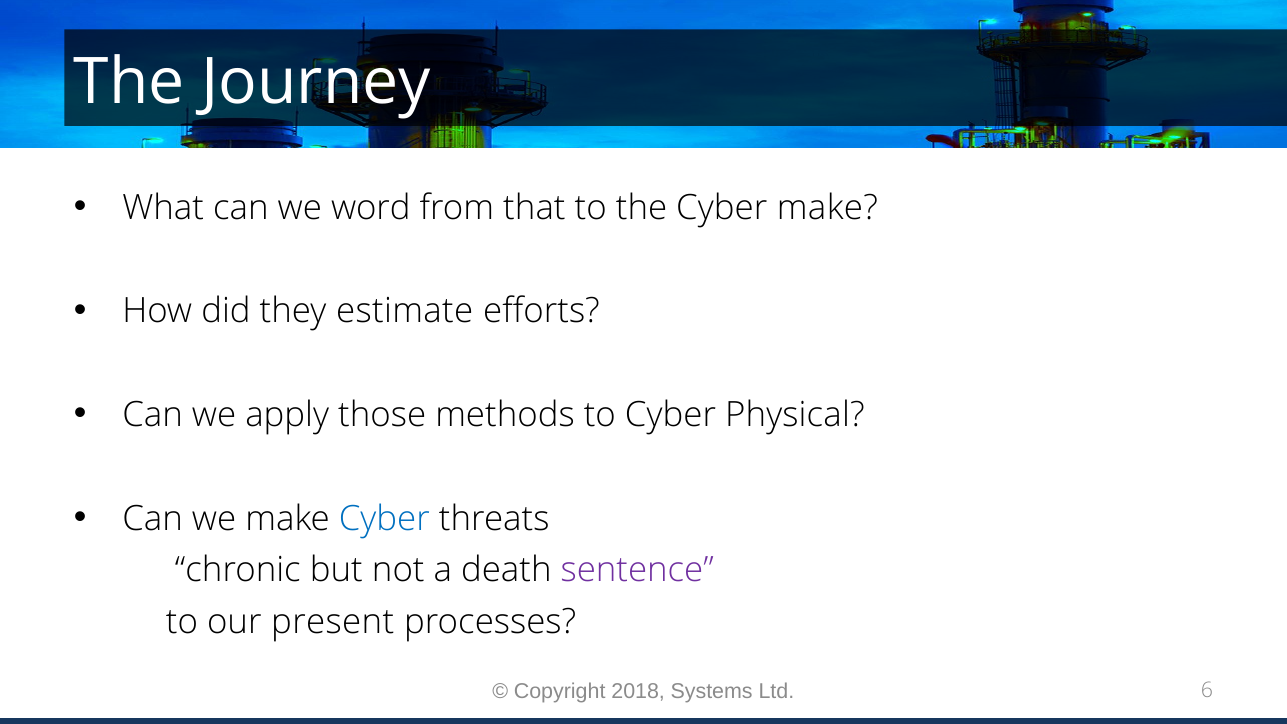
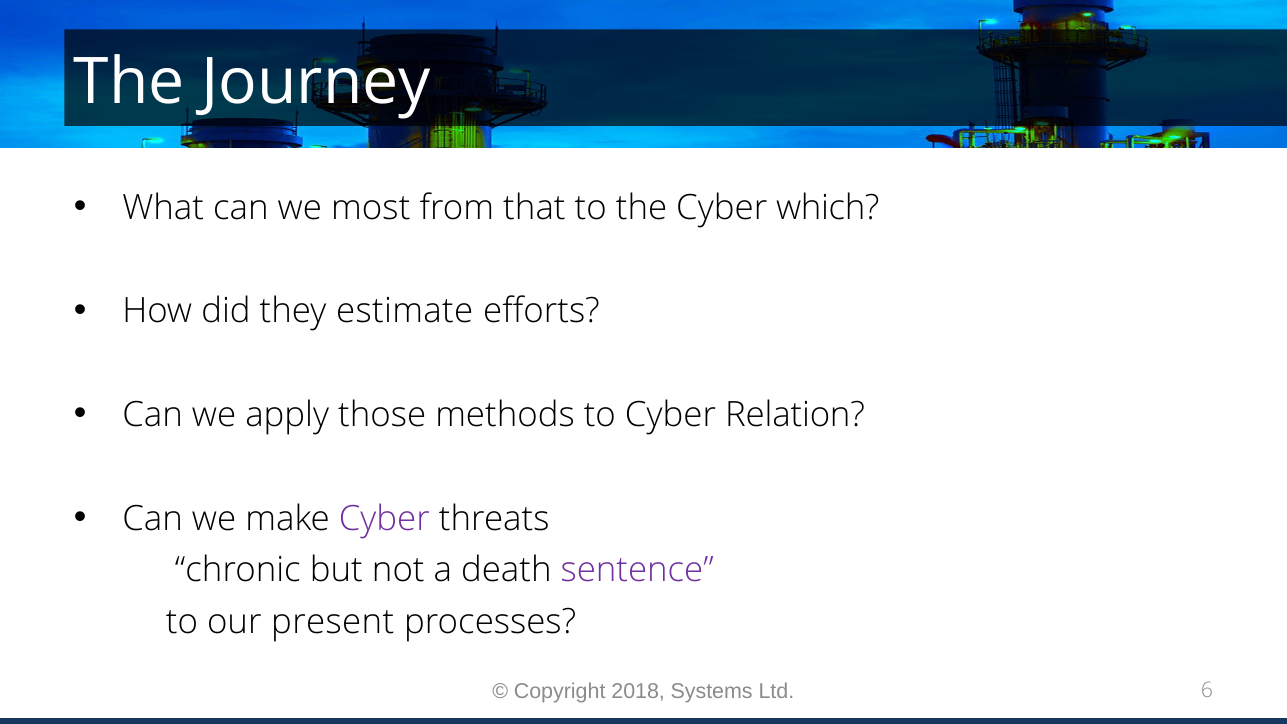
word: word -> most
Cyber make: make -> which
Physical: Physical -> Relation
Cyber at (384, 519) colour: blue -> purple
